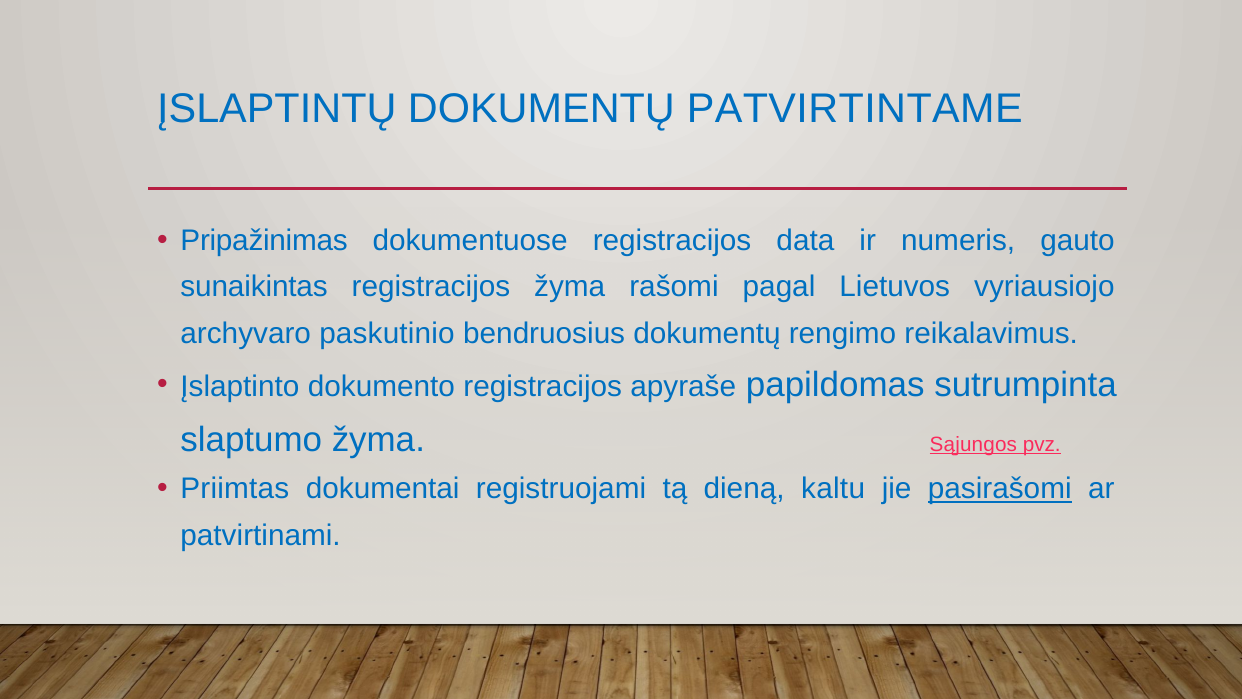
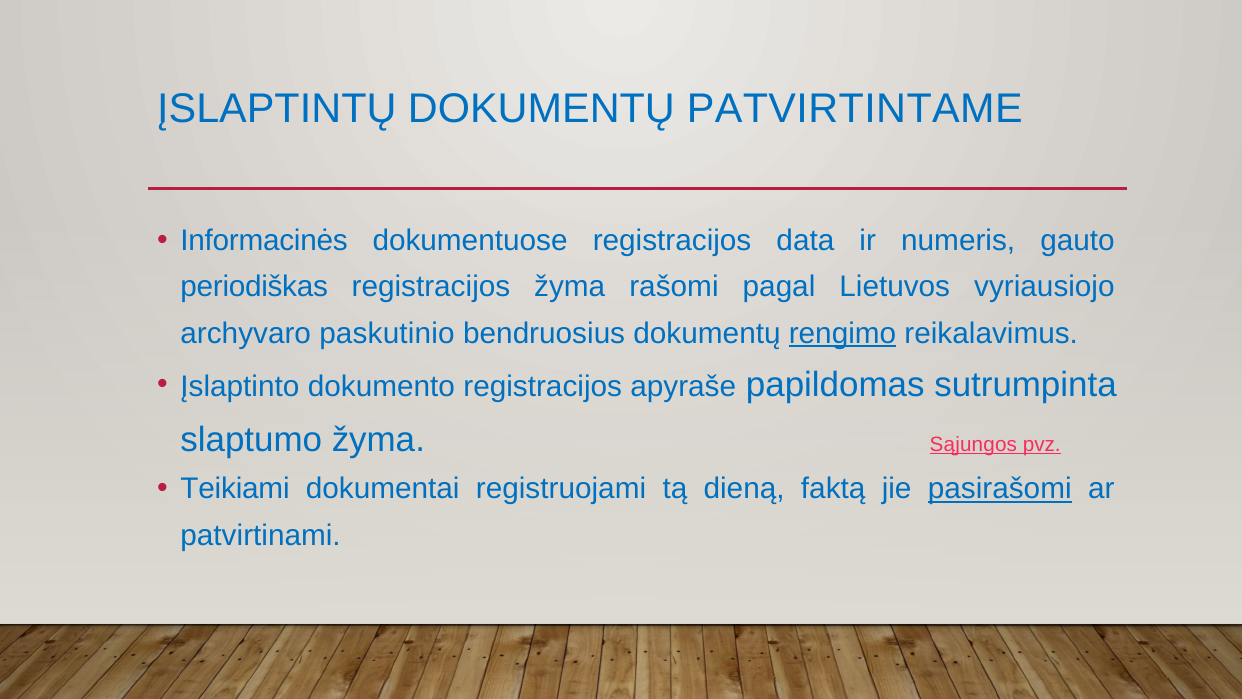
Pripažinimas: Pripažinimas -> Informacinės
sunaikintas: sunaikintas -> periodiškas
rengimo underline: none -> present
Priimtas: Priimtas -> Teikiami
kaltu: kaltu -> faktą
